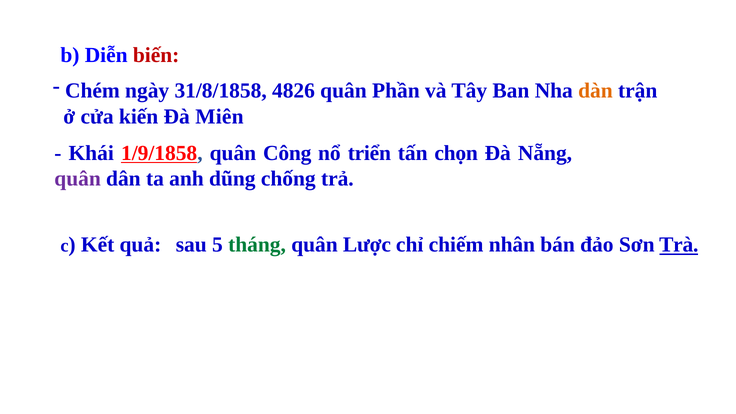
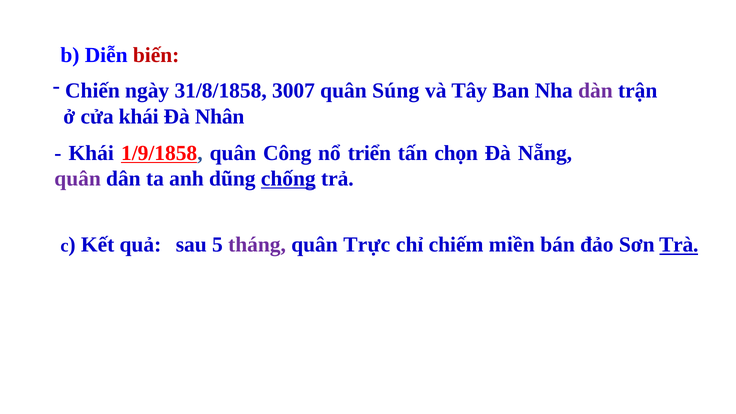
Chém: Chém -> Chiến
4826: 4826 -> 3007
Phần: Phần -> Súng
dàn colour: orange -> purple
cửa kiến: kiến -> khái
Miên: Miên -> Nhân
chống underline: none -> present
tháng colour: green -> purple
Lược: Lược -> Trực
nhân: nhân -> miền
